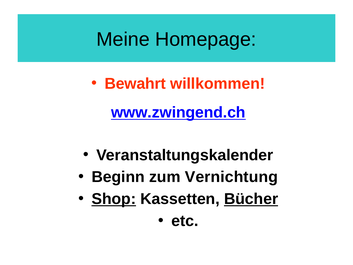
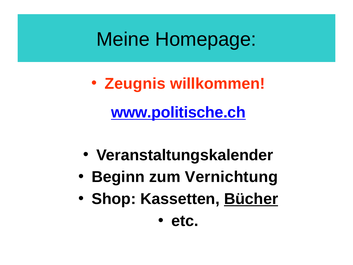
Bewahrt: Bewahrt -> Zeugnis
www.zwingend.ch: www.zwingend.ch -> www.politische.ch
Shop underline: present -> none
